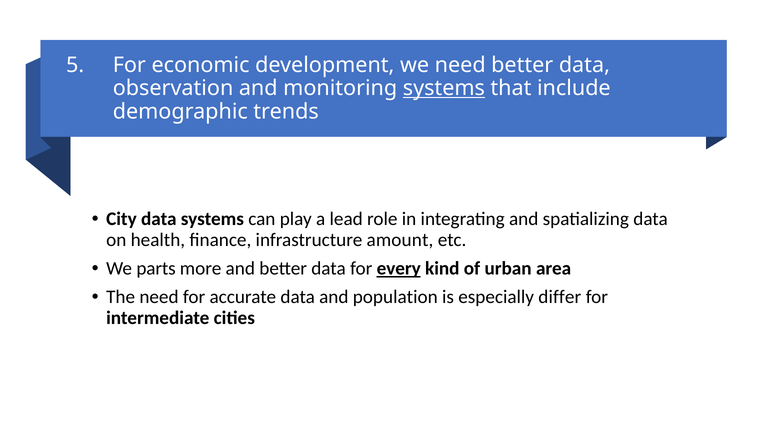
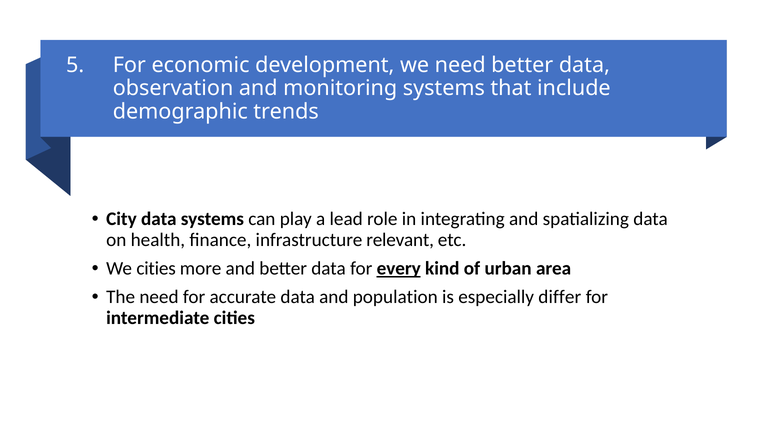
systems at (444, 88) underline: present -> none
amount: amount -> relevant
We parts: parts -> cities
